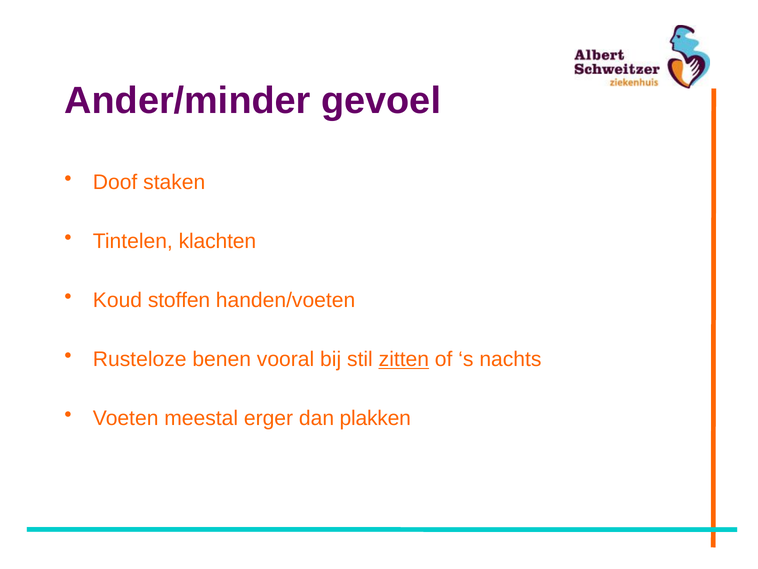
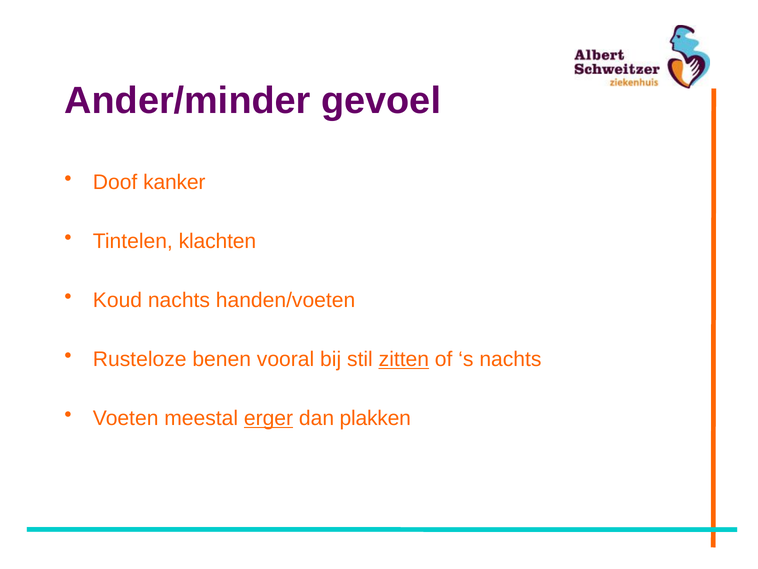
staken: staken -> kanker
Koud stoffen: stoffen -> nachts
erger underline: none -> present
